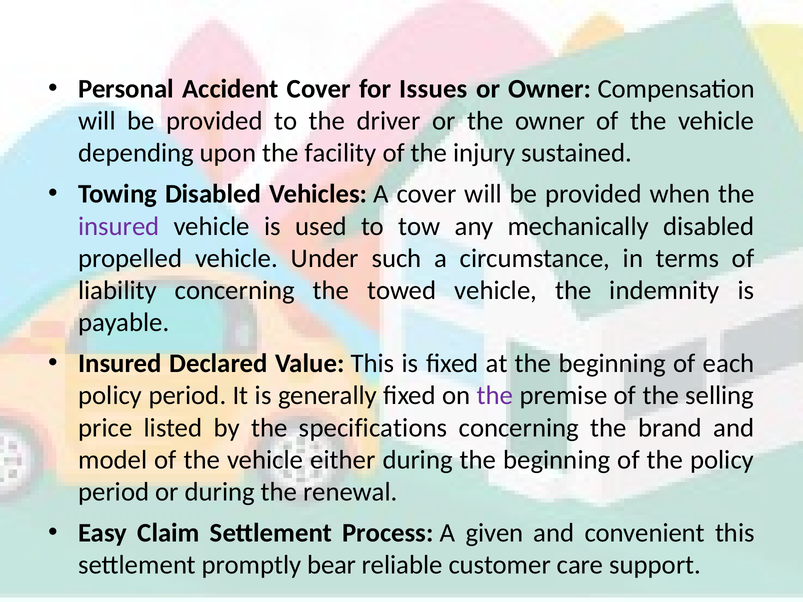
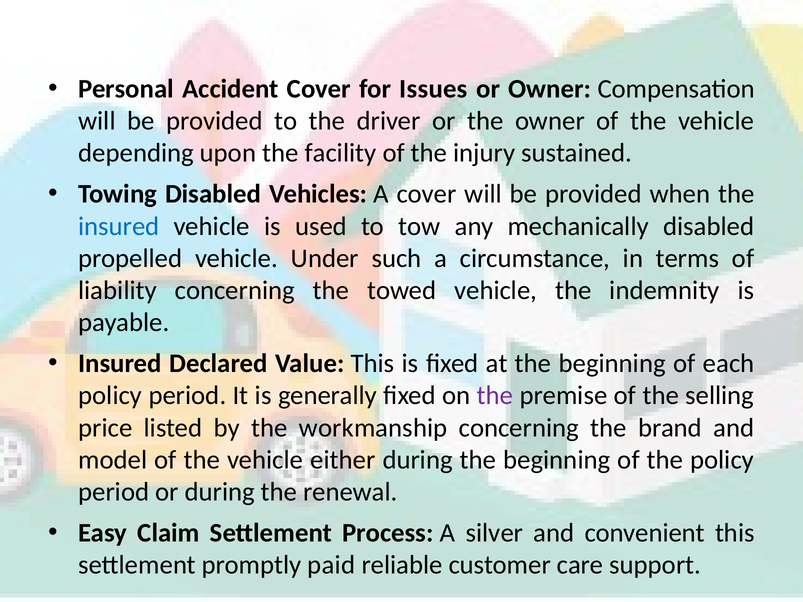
insured at (119, 226) colour: purple -> blue
specifications: specifications -> workmanship
given: given -> silver
bear: bear -> paid
